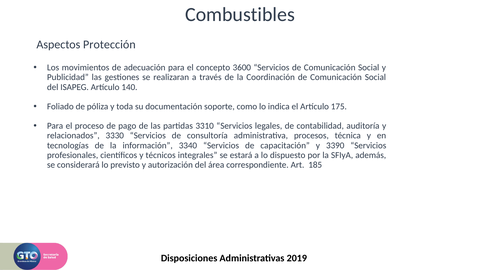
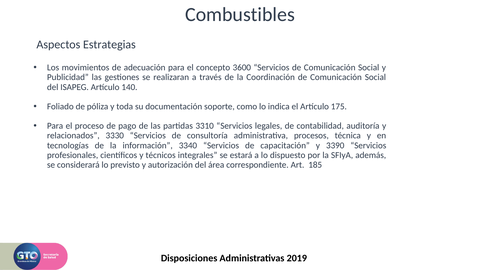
Protección: Protección -> Estrategias
